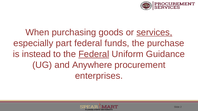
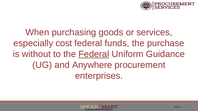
services underline: present -> none
part: part -> cost
instead: instead -> without
